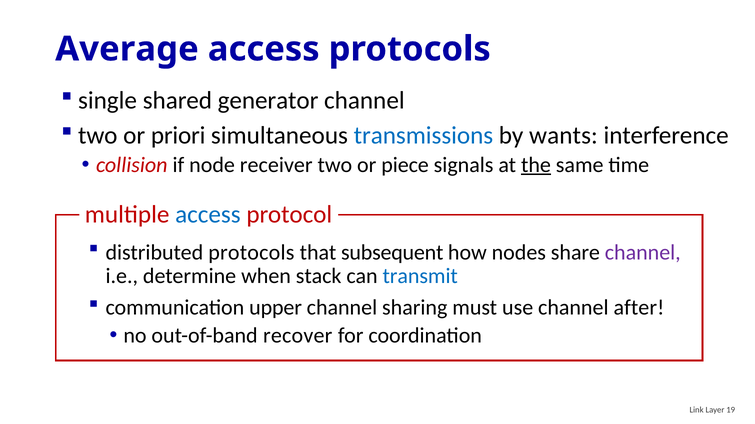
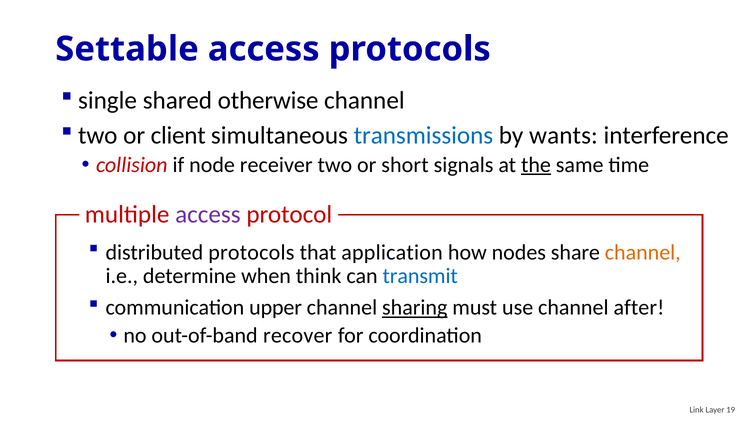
Average: Average -> Settable
generator: generator -> otherwise
priori: priori -> client
piece: piece -> short
access at (208, 215) colour: blue -> purple
subsequent: subsequent -> application
channel at (643, 253) colour: purple -> orange
stack: stack -> think
sharing underline: none -> present
